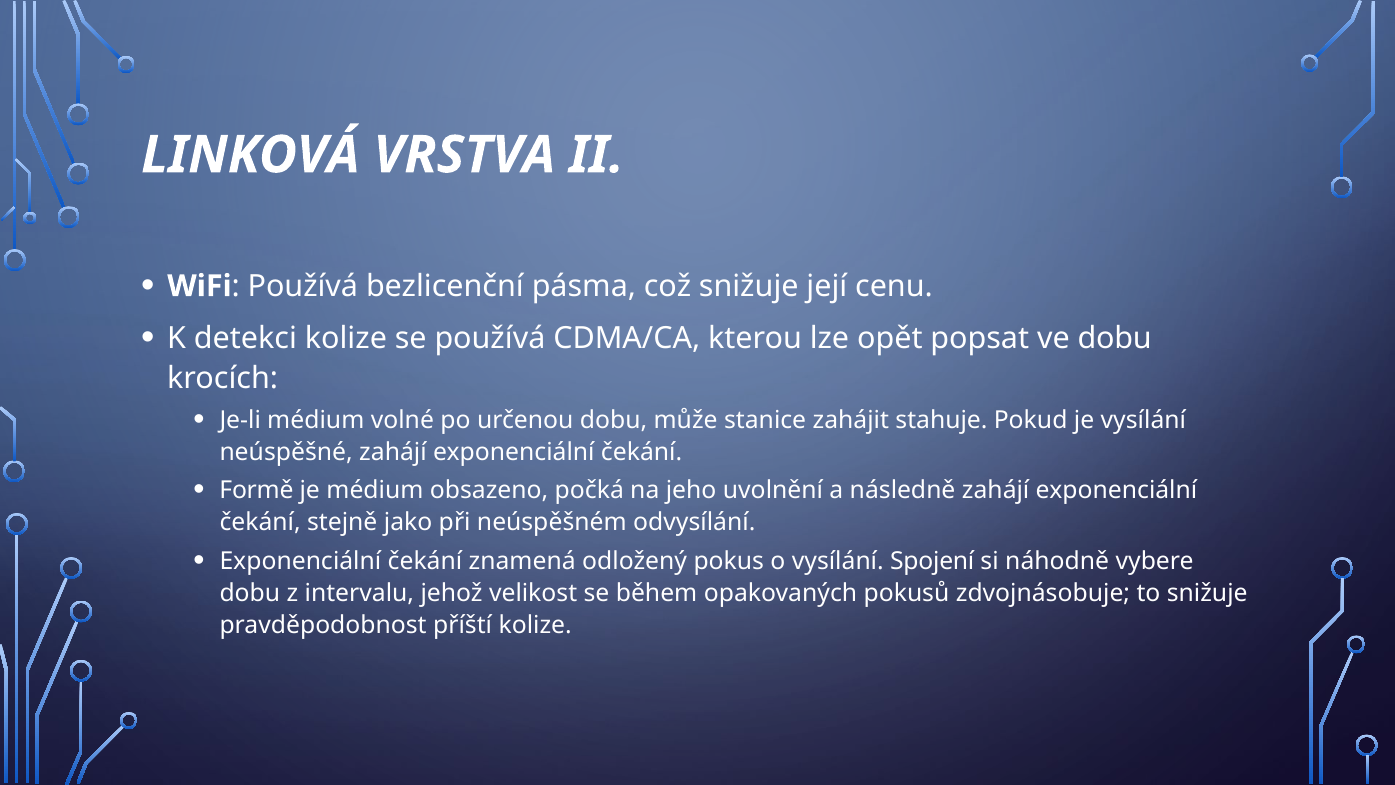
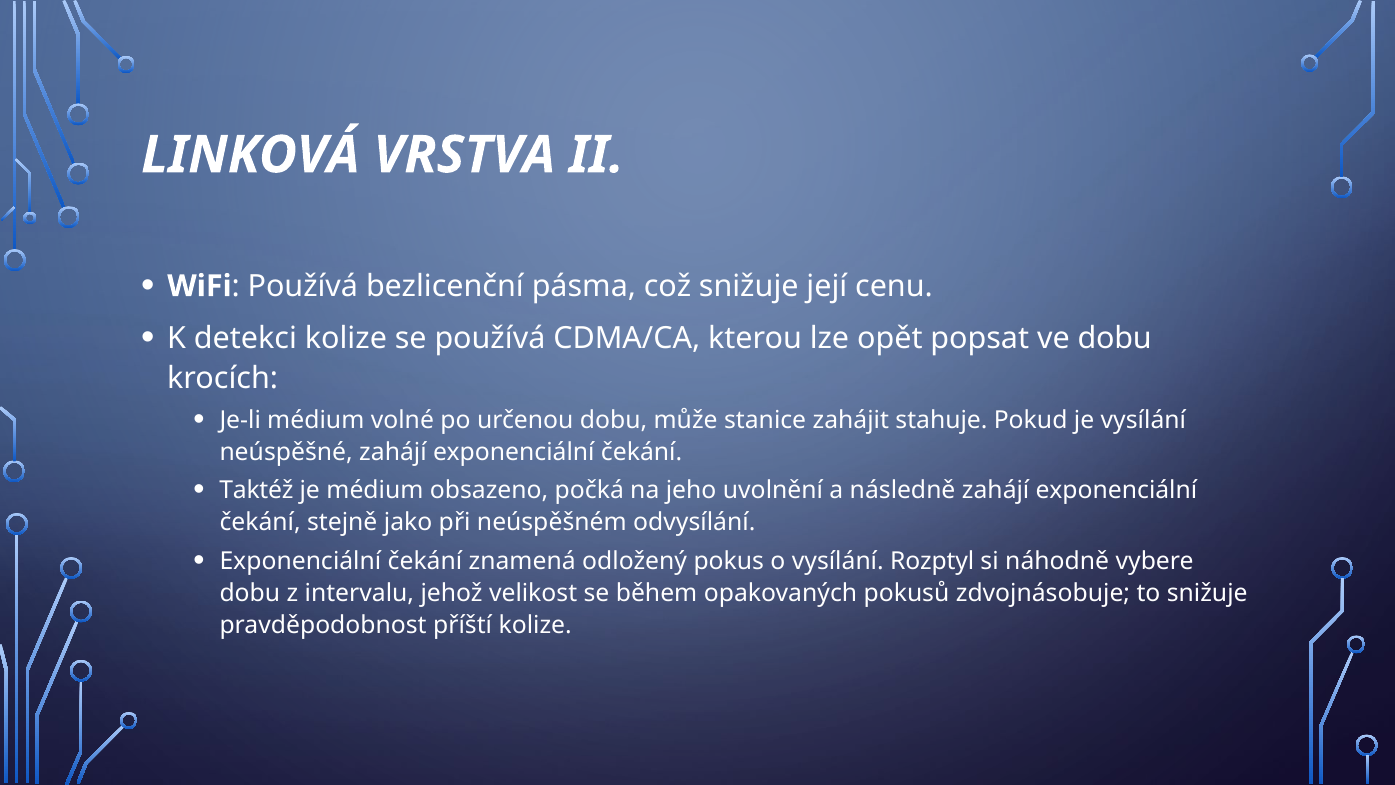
Formě: Formě -> Taktéž
Spojení: Spojení -> Rozptyl
